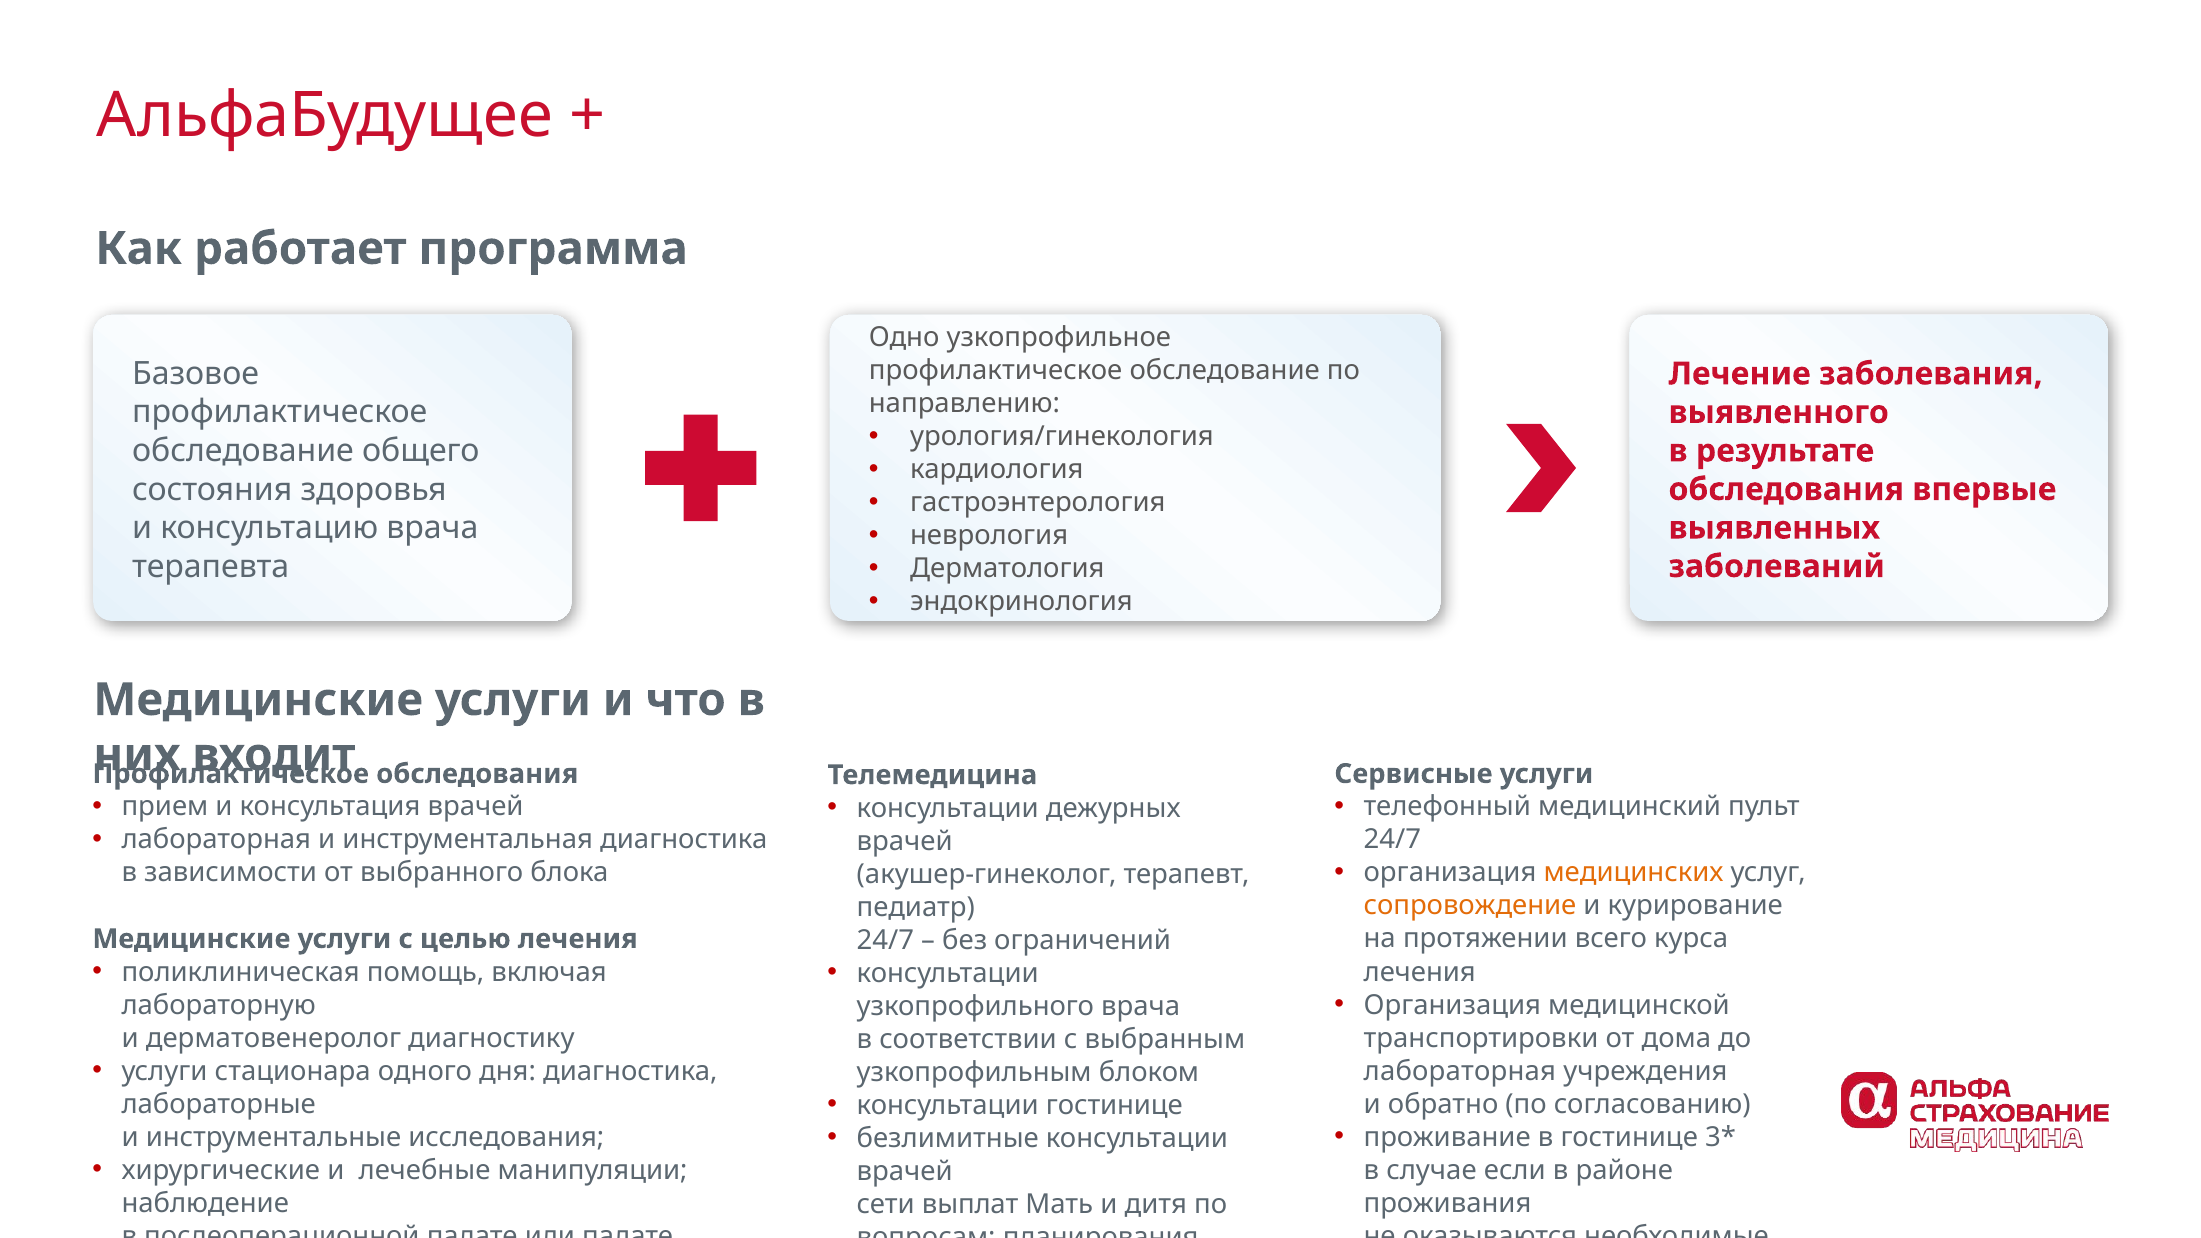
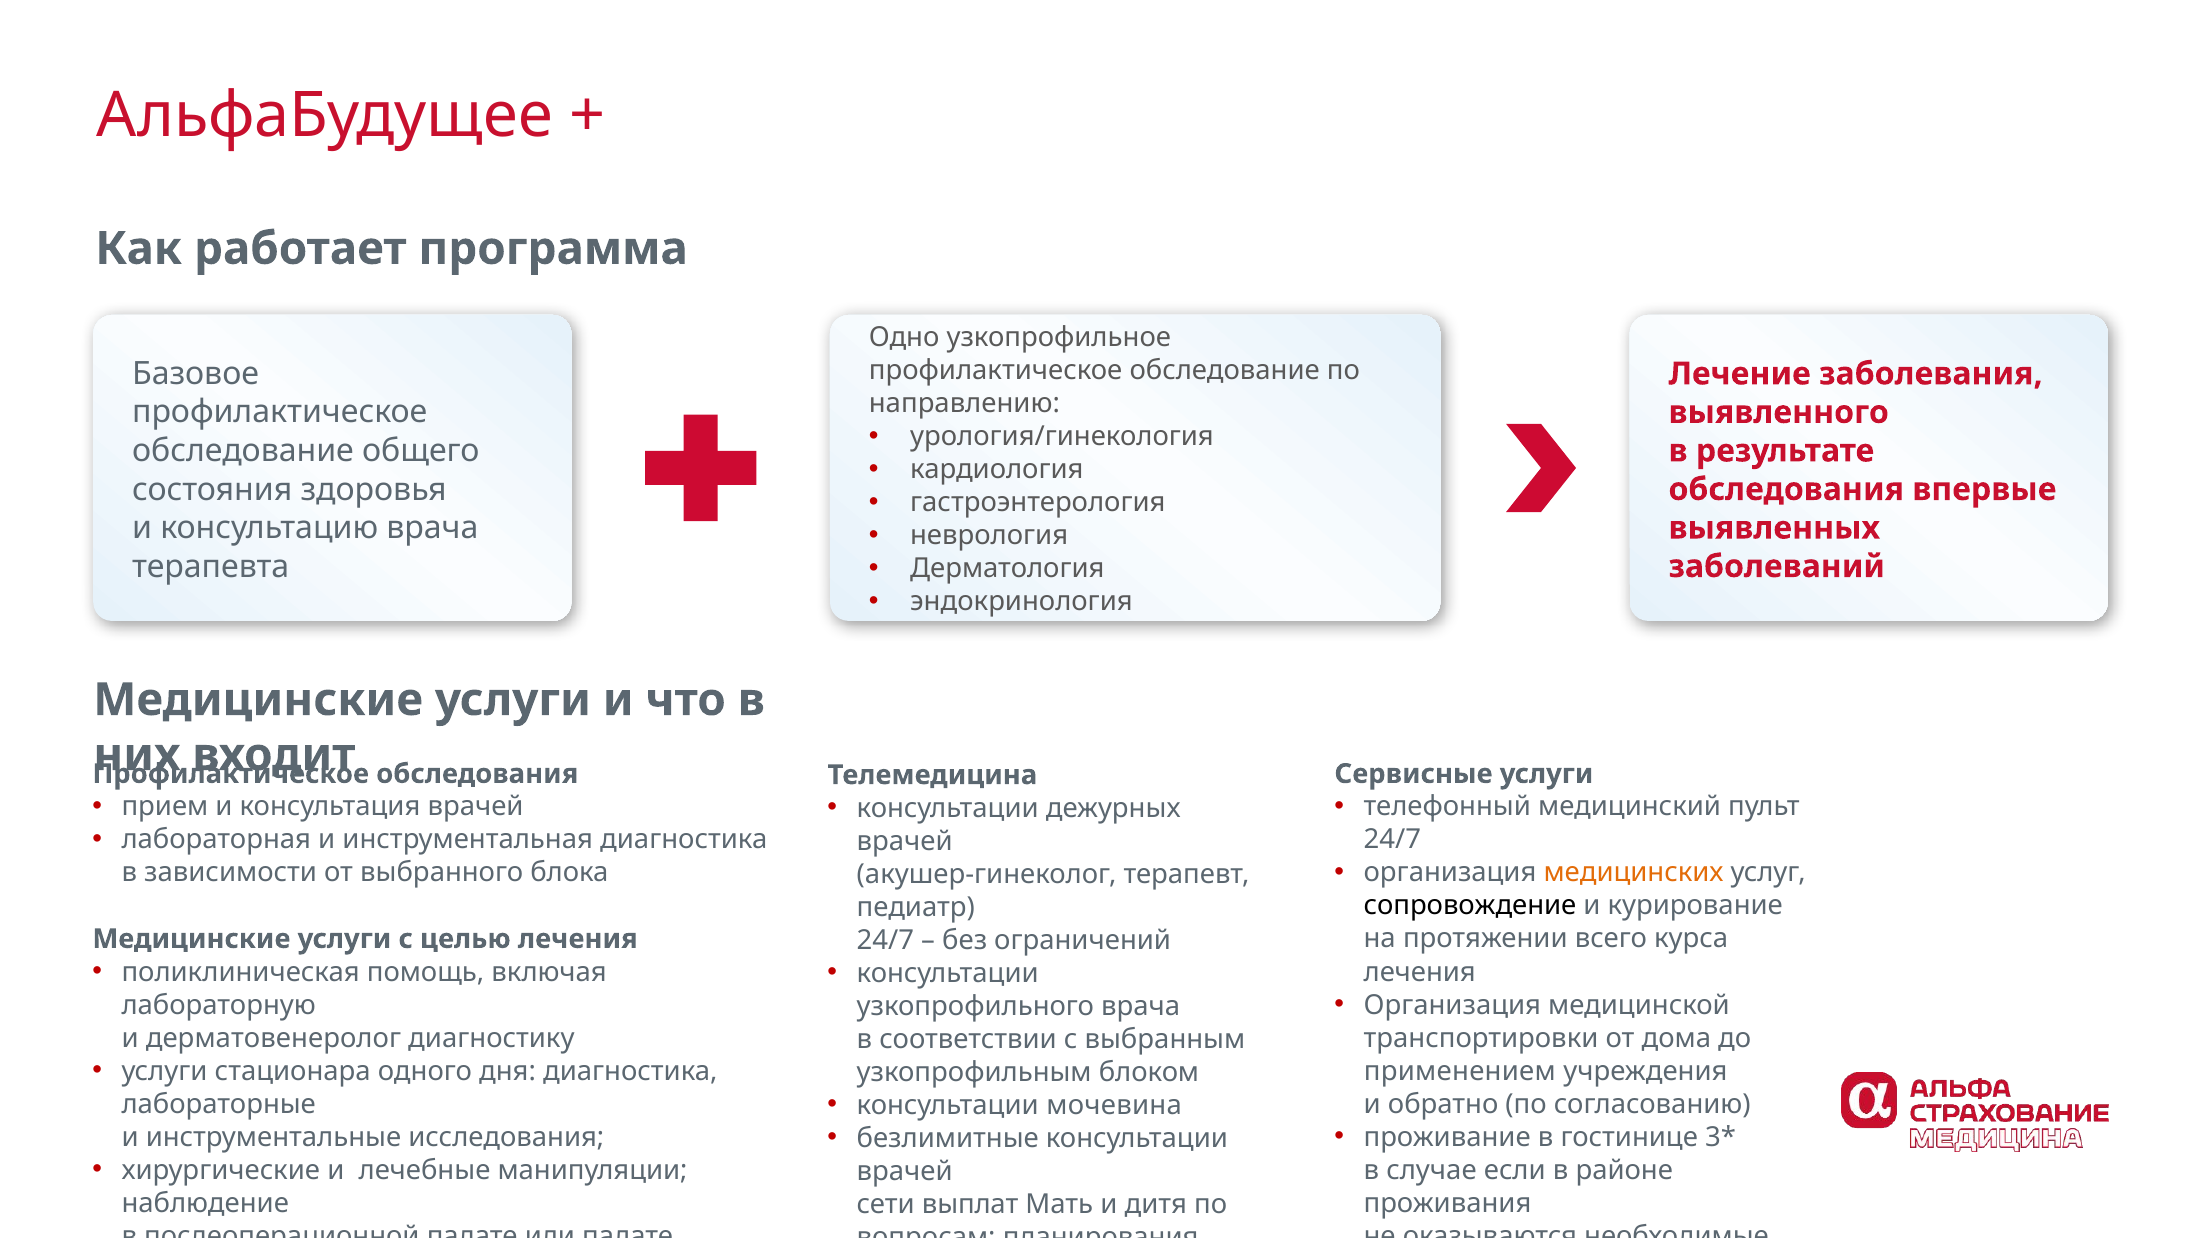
сопровождение colour: orange -> black
лабораторная at (1460, 1071): лабораторная -> применением
консультации гостинице: гостинице -> мочевина
